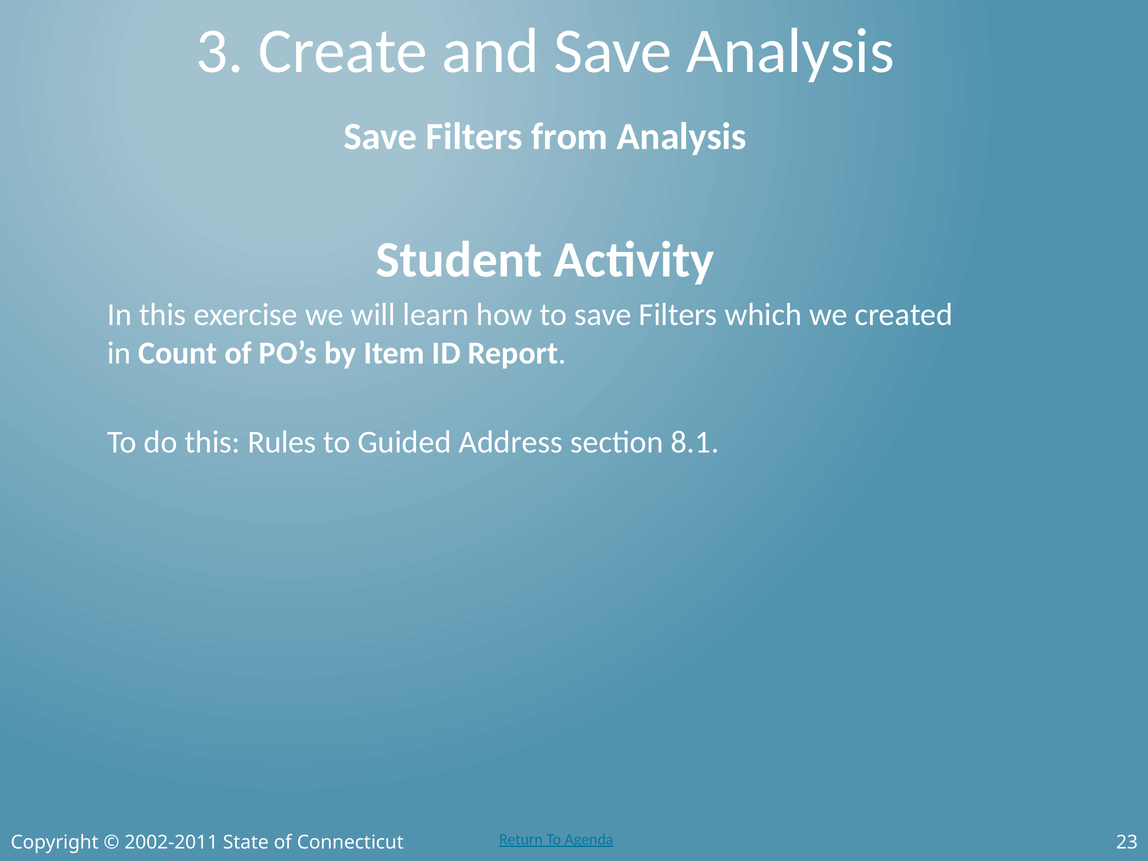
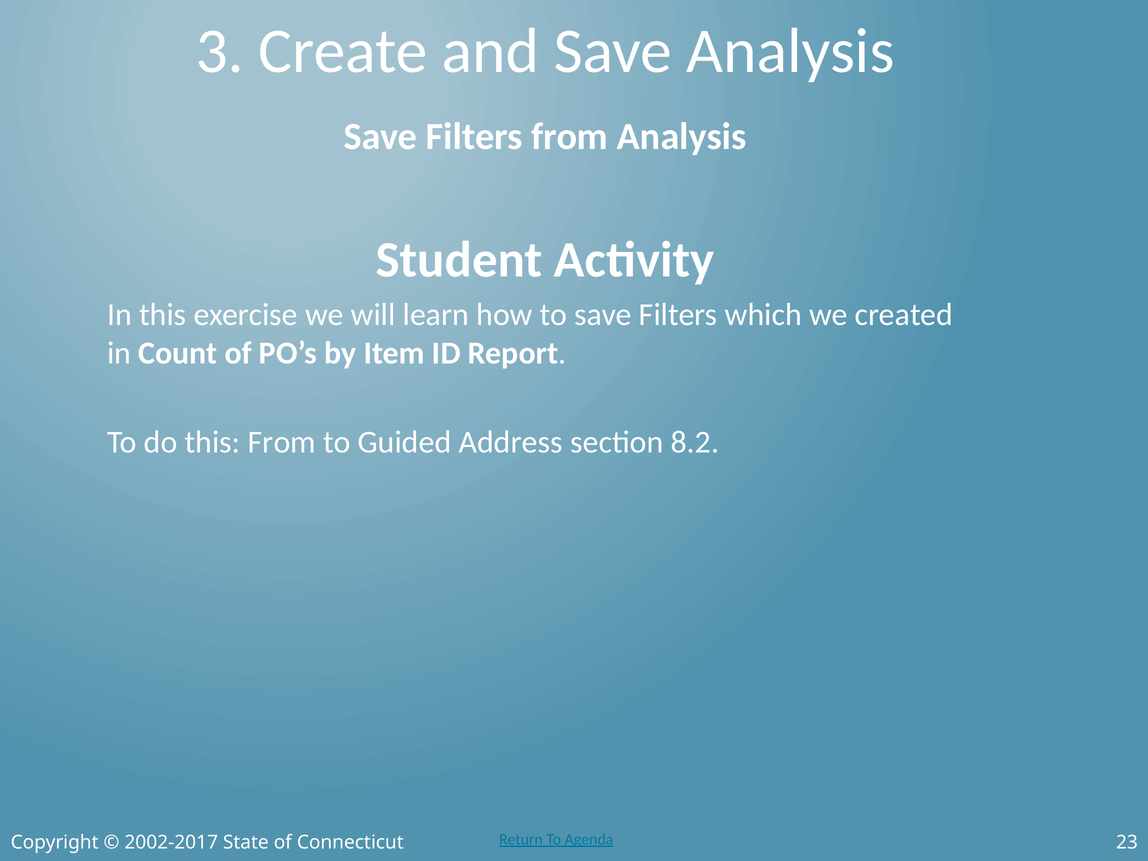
this Rules: Rules -> From
8.1: 8.1 -> 8.2
2002-2011: 2002-2011 -> 2002-2017
